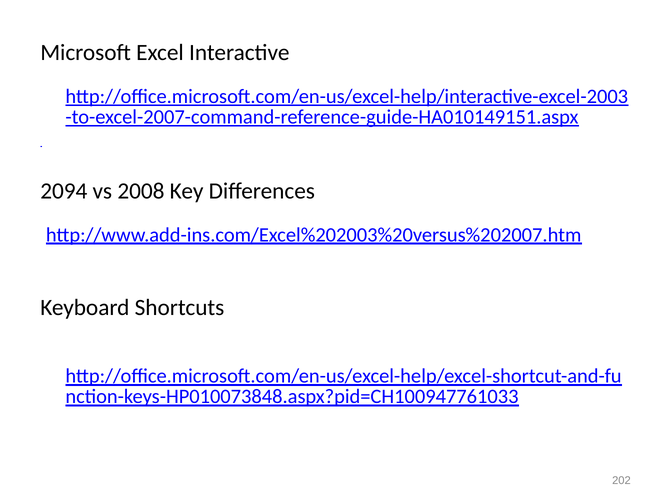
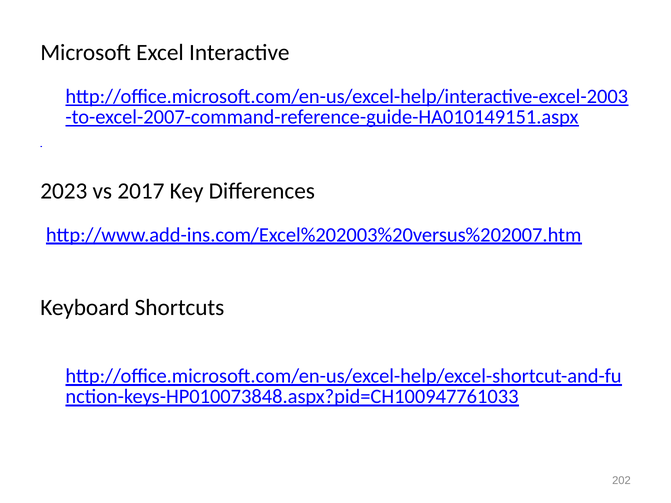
2094: 2094 -> 2023
2008: 2008 -> 2017
